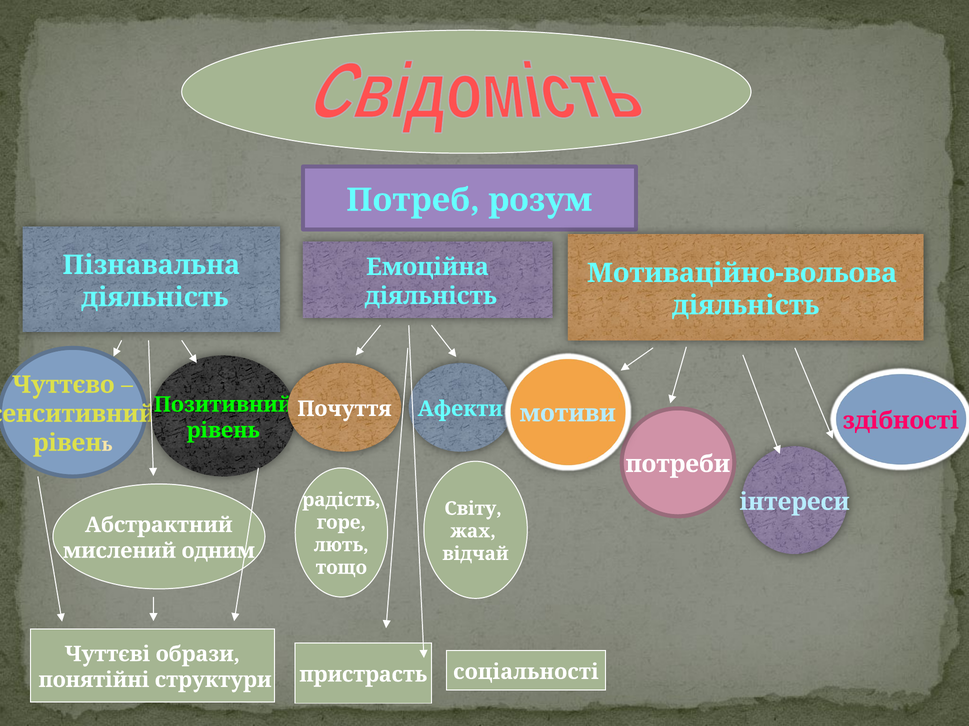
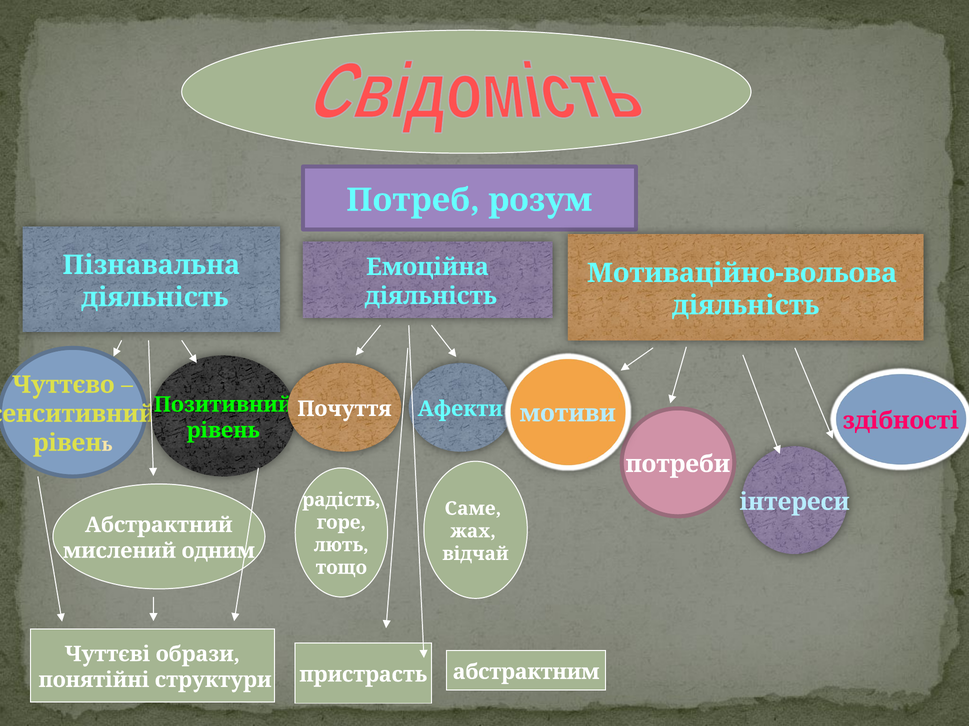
Світу: Світу -> Саме
соціальності: соціальності -> абстрактним
